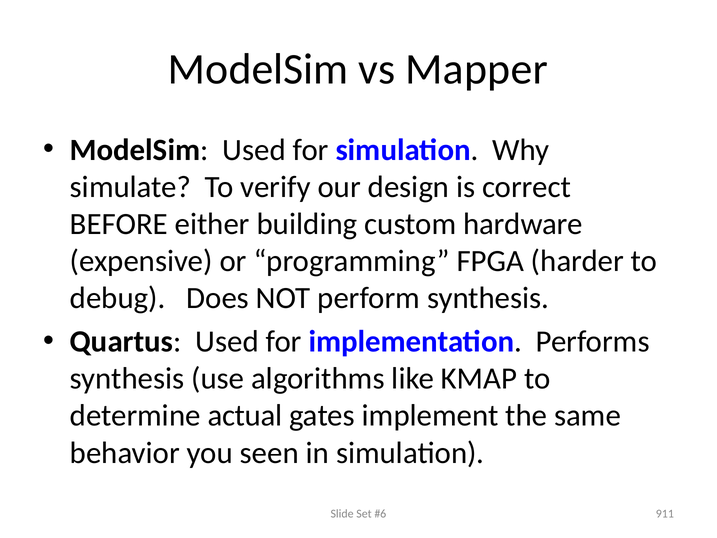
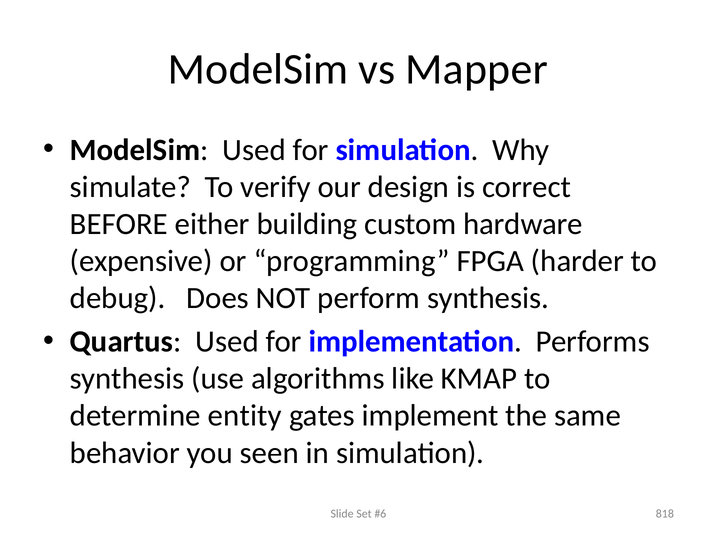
actual: actual -> entity
911: 911 -> 818
